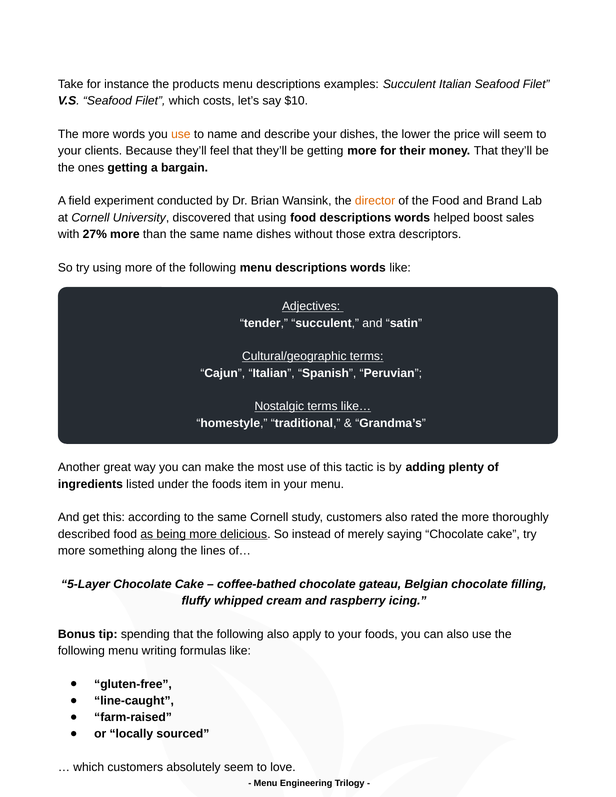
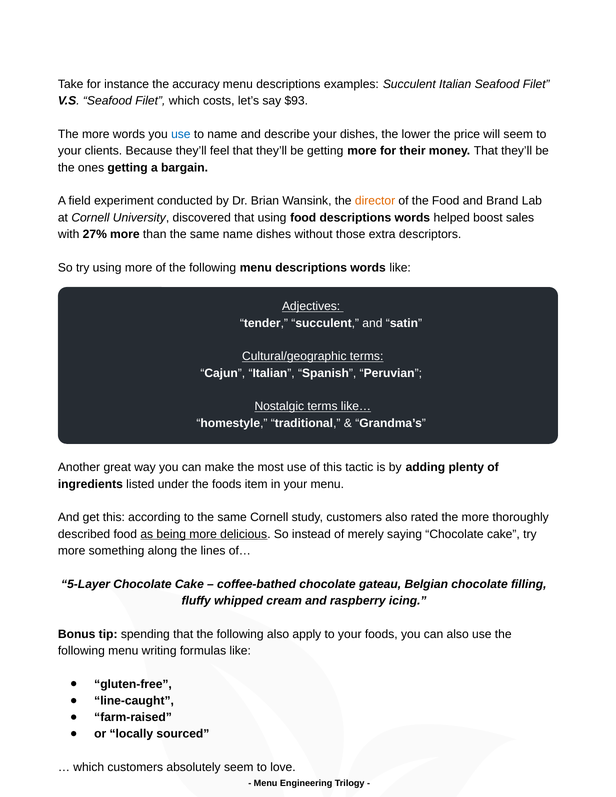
products: products -> accuracy
$10: $10 -> $93
use at (181, 134) colour: orange -> blue
